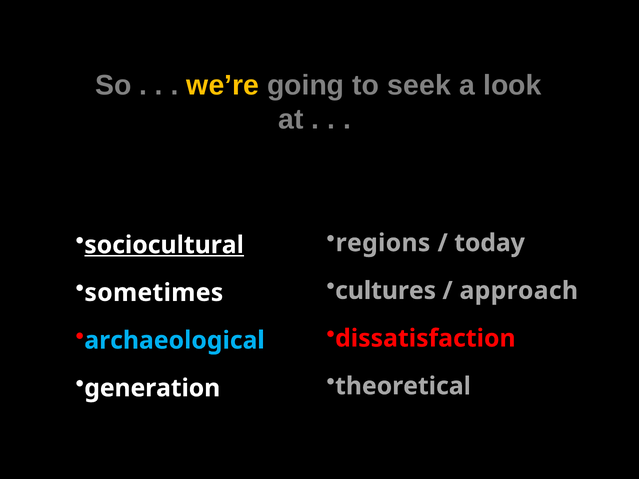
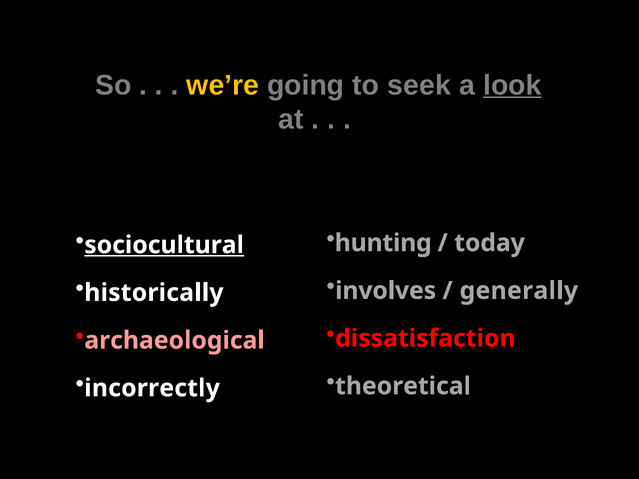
look underline: none -> present
regions: regions -> hunting
cultures: cultures -> involves
approach: approach -> generally
sometimes: sometimes -> historically
archaeological colour: light blue -> pink
generation: generation -> incorrectly
